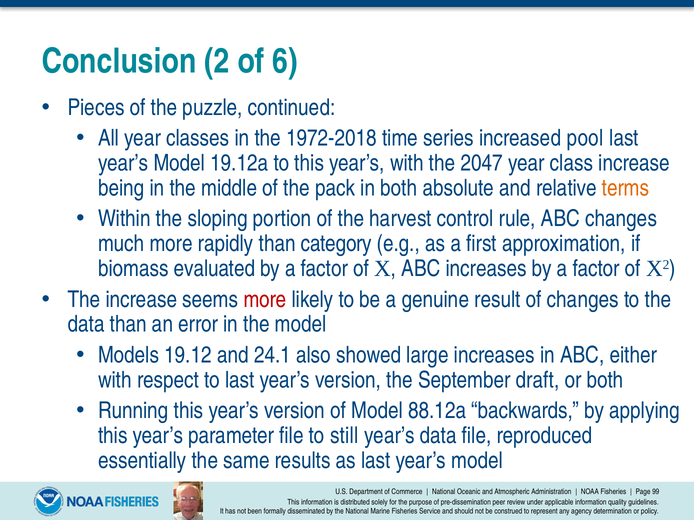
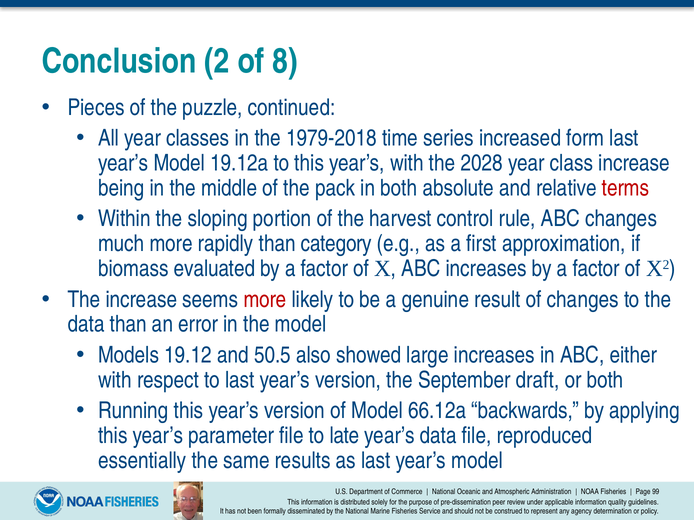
6: 6 -> 8
1972-2018: 1972-2018 -> 1979-2018
pool: pool -> form
2047: 2047 -> 2028
terms colour: orange -> red
24.1: 24.1 -> 50.5
88.12a: 88.12a -> 66.12a
still: still -> late
